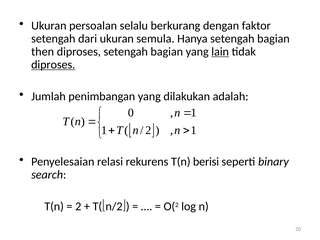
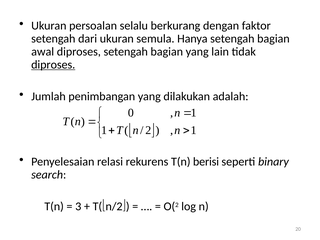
then: then -> awal
lain underline: present -> none
2 at (78, 206): 2 -> 3
